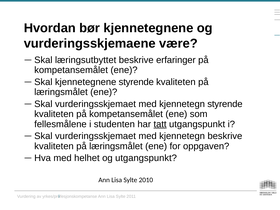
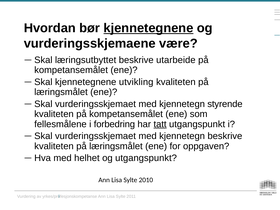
kjennetegnene at (148, 28) underline: none -> present
erfaringer: erfaringer -> utarbeide
kjennetegnene styrende: styrende -> utvikling
studenten: studenten -> forbedring
